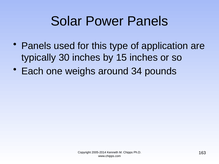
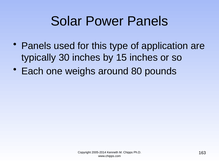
34: 34 -> 80
